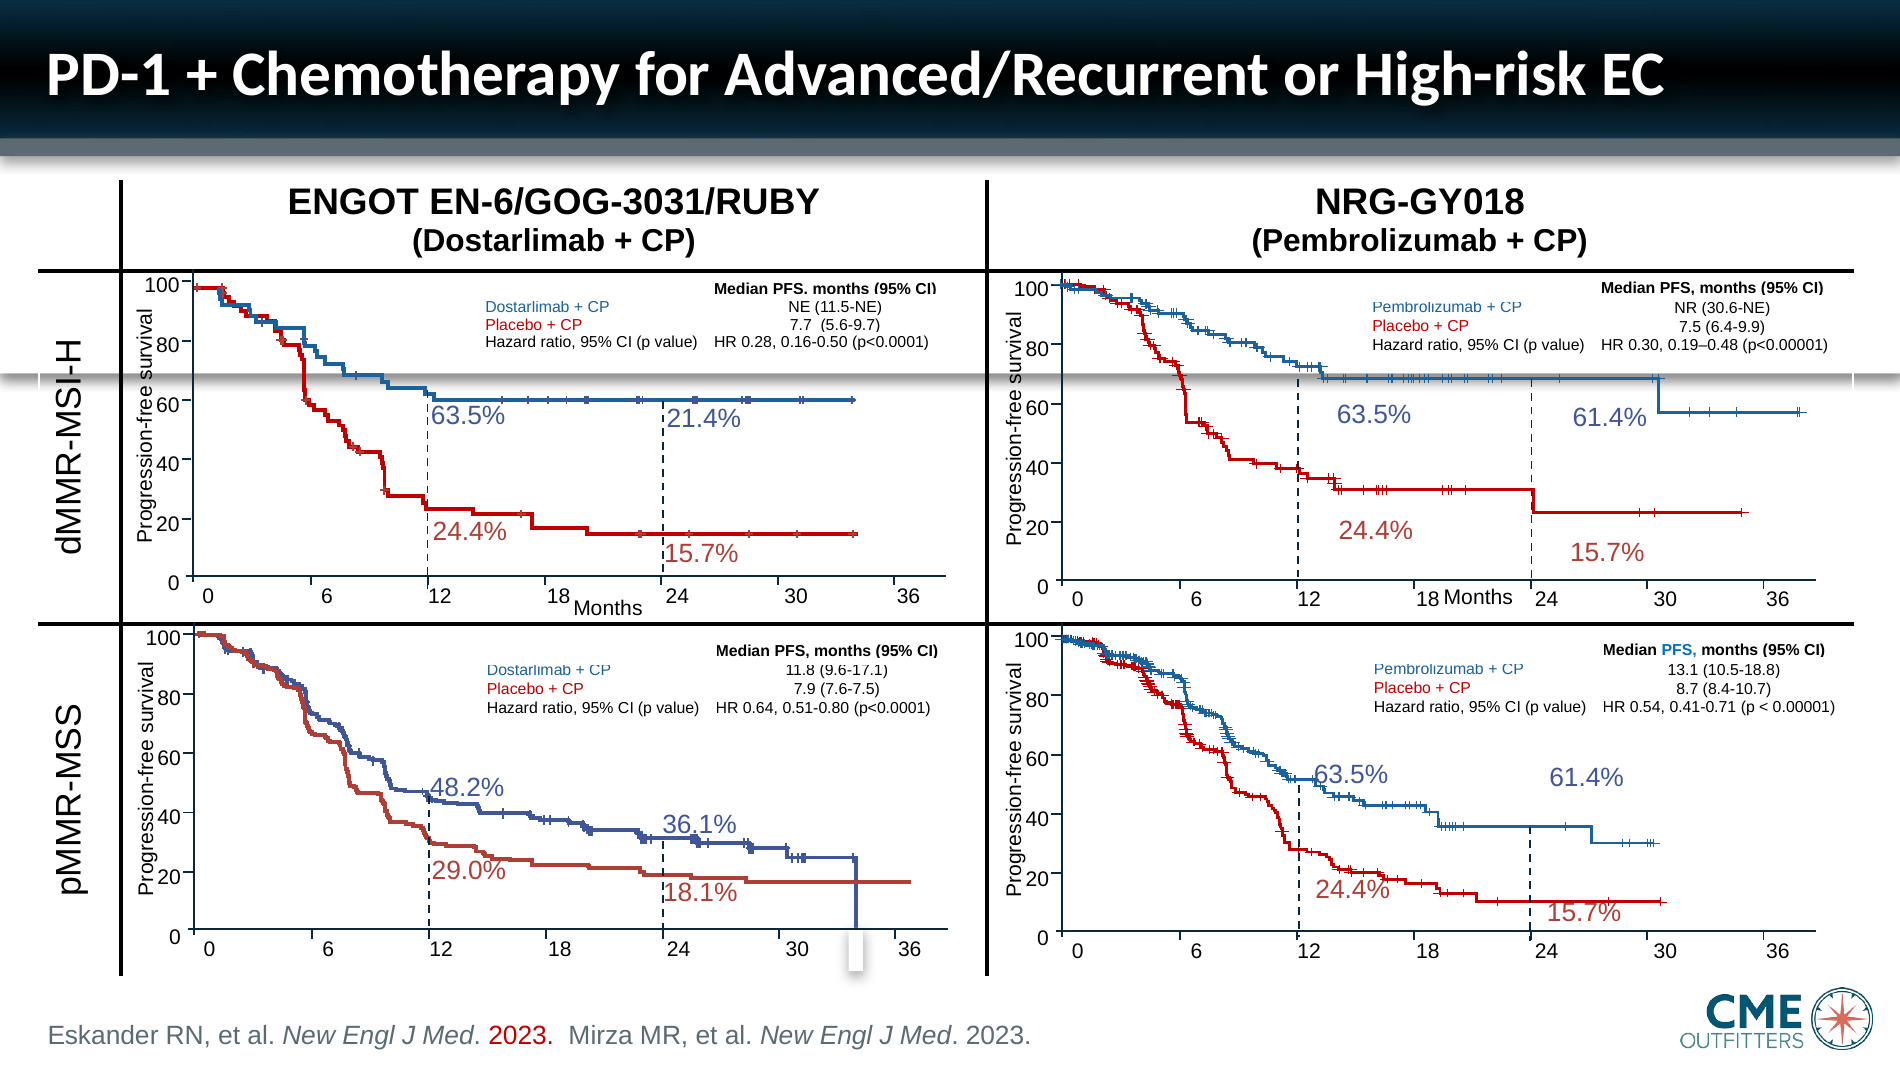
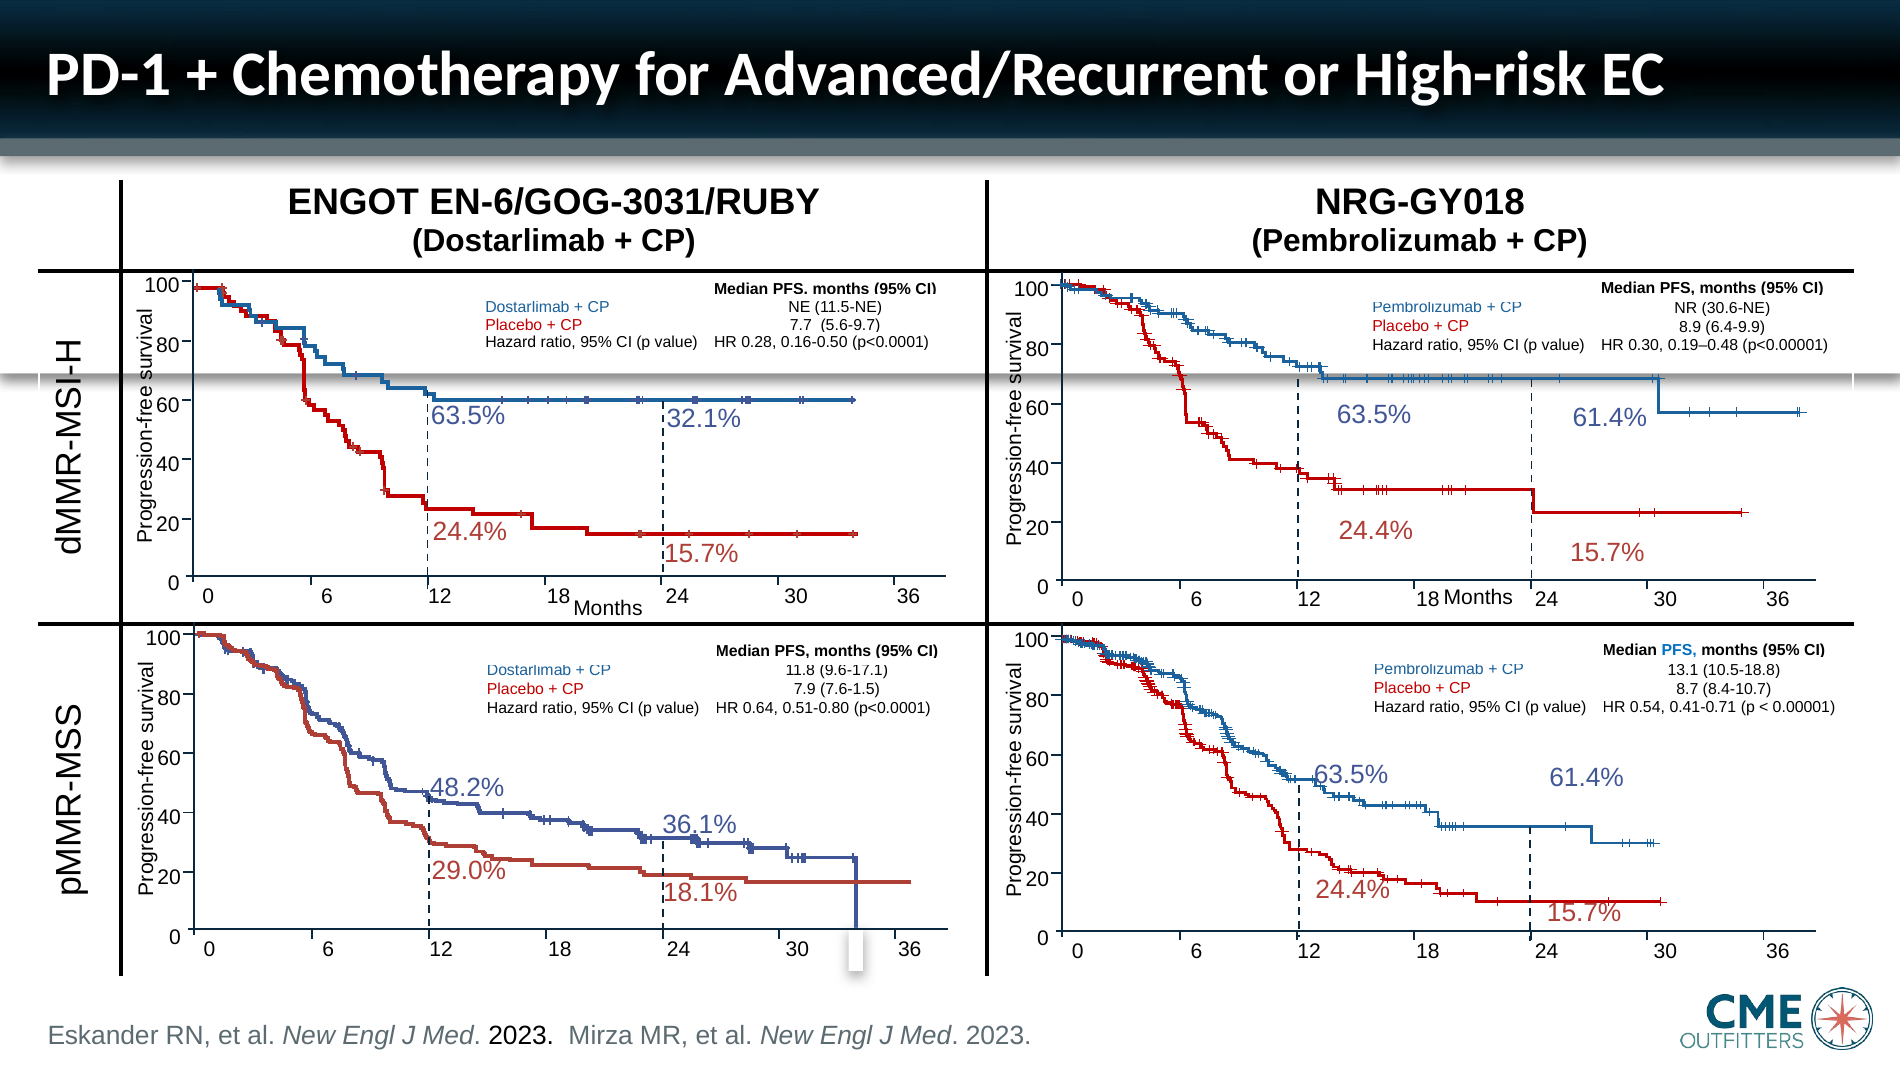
7.5: 7.5 -> 8.9
21.4%: 21.4% -> 32.1%
7.6-7.5: 7.6-7.5 -> 7.6-1.5
2023 at (521, 1036) colour: red -> black
